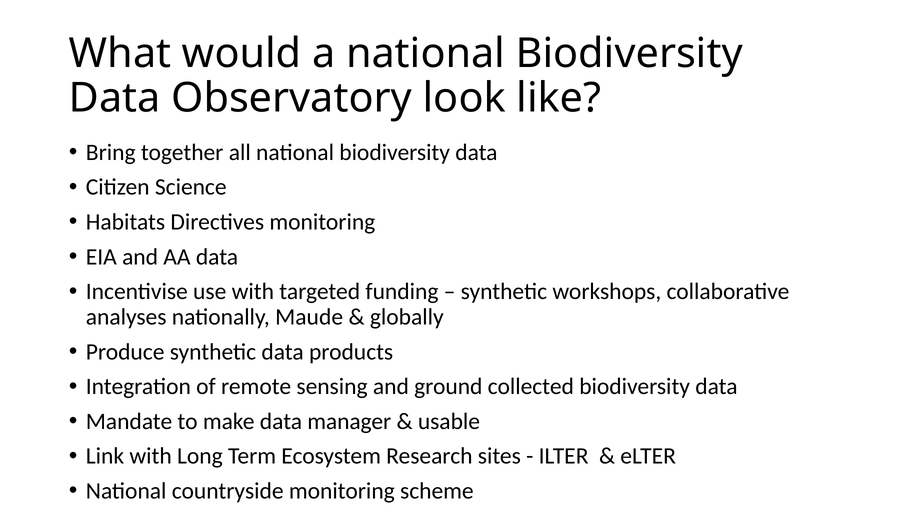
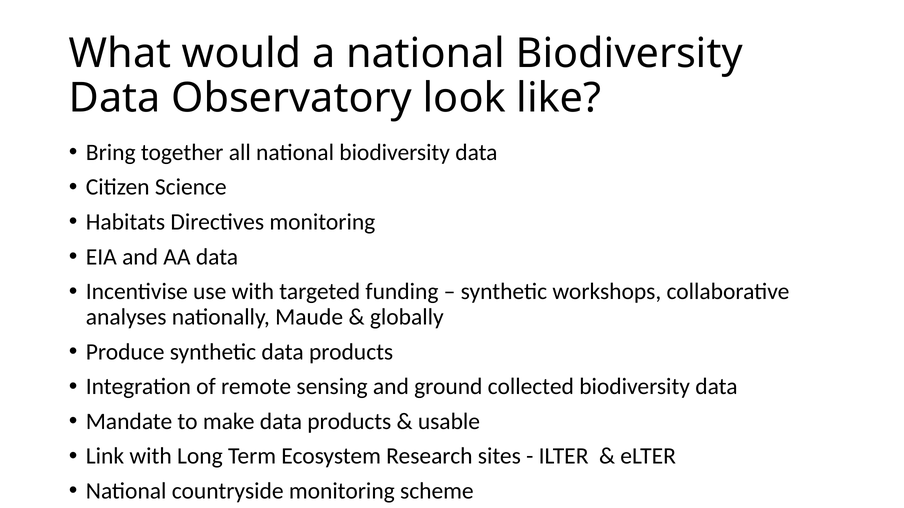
make data manager: manager -> products
